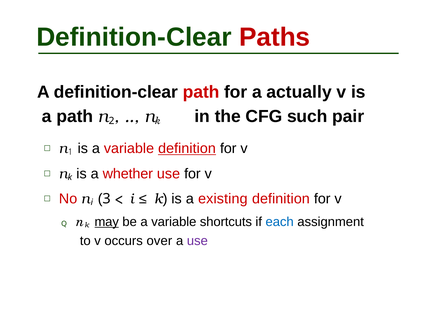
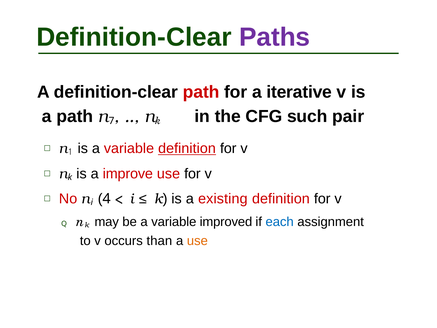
Paths colour: red -> purple
actually: actually -> iterative
2: 2 -> 7
whether: whether -> improve
3: 3 -> 4
may underline: present -> none
shortcuts: shortcuts -> improved
over: over -> than
use at (197, 241) colour: purple -> orange
